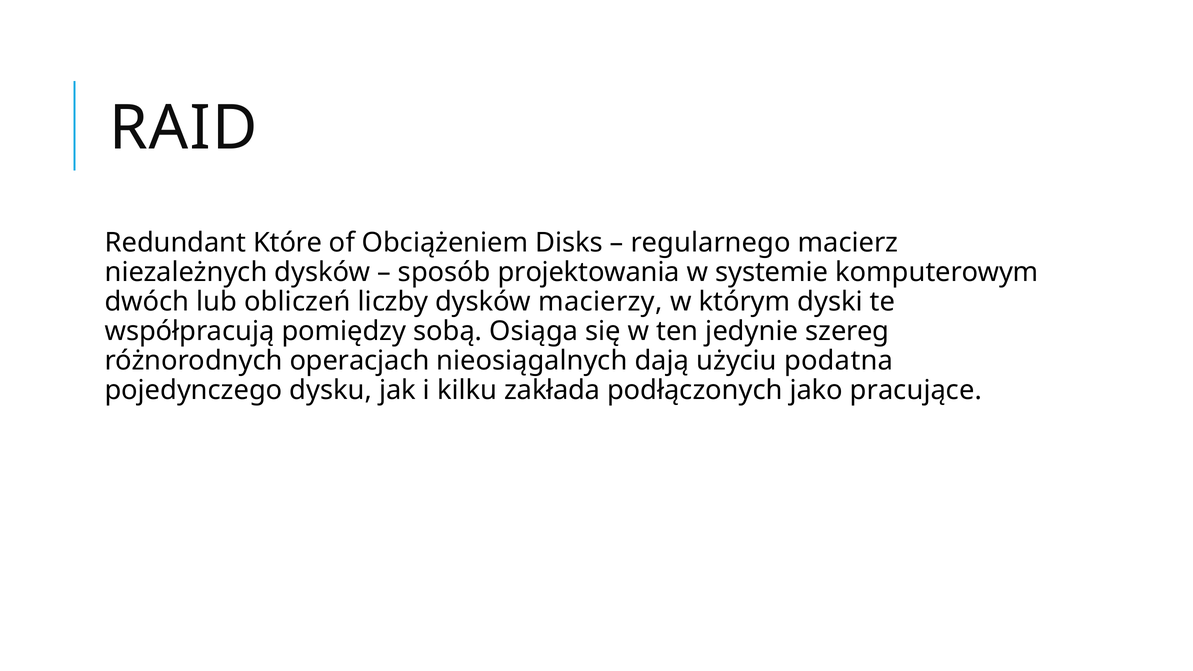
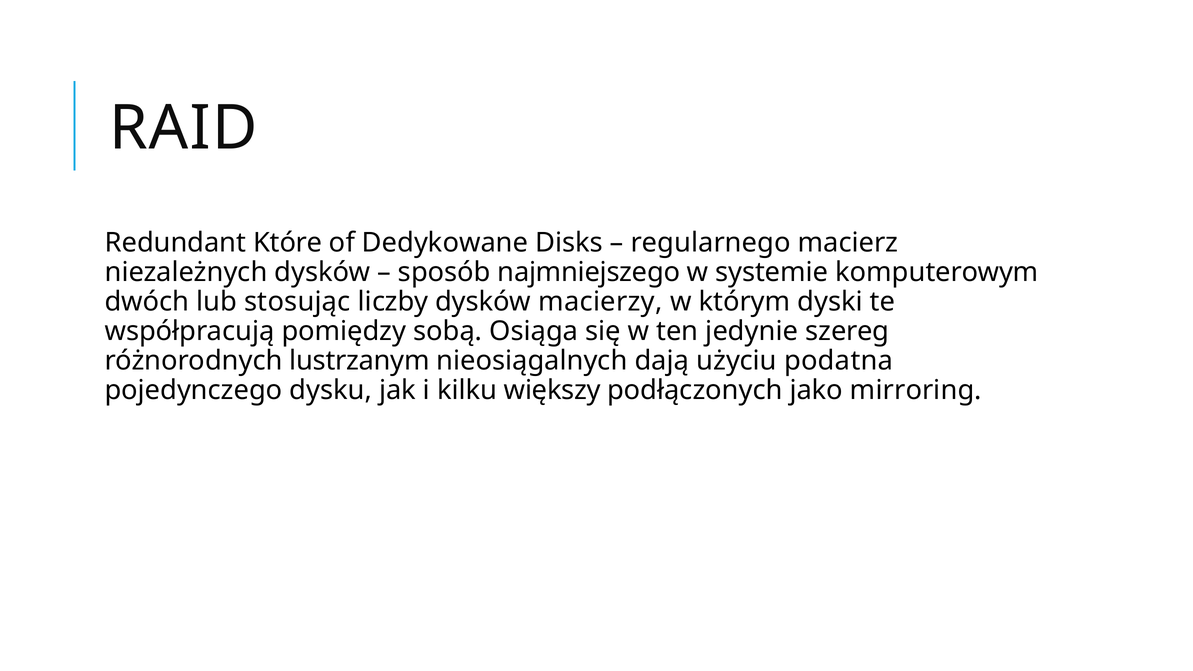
Obciążeniem: Obciążeniem -> Dedykowane
projektowania: projektowania -> najmniejszego
obliczeń: obliczeń -> stosując
operacjach: operacjach -> lustrzanym
zakłada: zakłada -> większy
pracujące: pracujące -> mirroring
